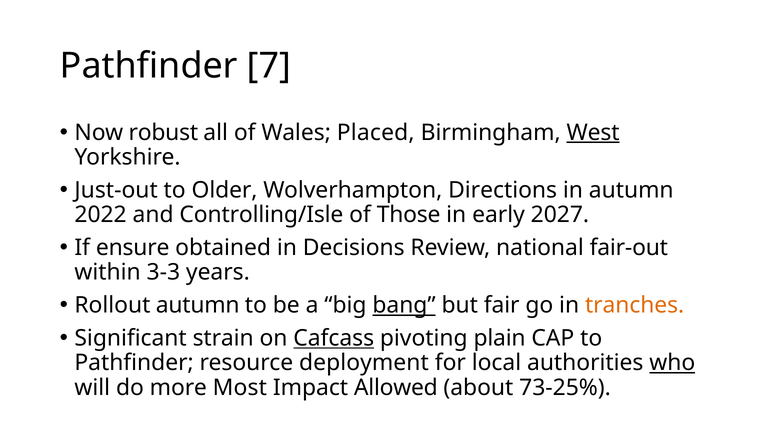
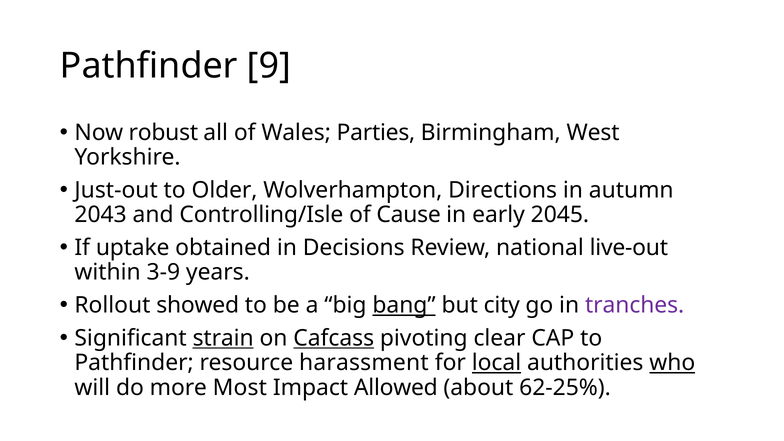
7: 7 -> 9
Placed: Placed -> Parties
West underline: present -> none
2022: 2022 -> 2043
Those: Those -> Cause
2027: 2027 -> 2045
ensure: ensure -> uptake
fair-out: fair-out -> live-out
3-3: 3-3 -> 3-9
Rollout autumn: autumn -> showed
fair: fair -> city
tranches colour: orange -> purple
strain underline: none -> present
plain: plain -> clear
deployment: deployment -> harassment
local underline: none -> present
73-25%: 73-25% -> 62-25%
